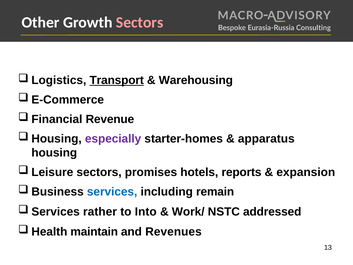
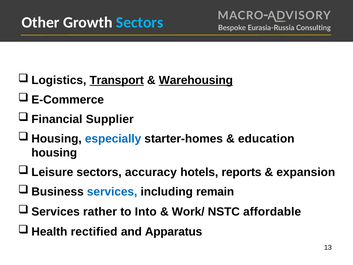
Sectors at (140, 22) colour: pink -> light blue
Warehousing underline: none -> present
Revenue: Revenue -> Supplier
especially colour: purple -> blue
apparatus: apparatus -> education
promises: promises -> accuracy
addressed: addressed -> affordable
maintain: maintain -> rectified
Revenues: Revenues -> Apparatus
